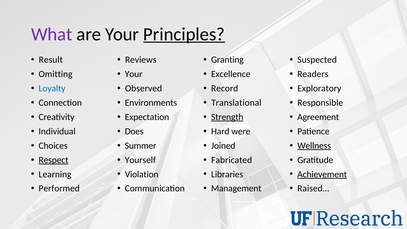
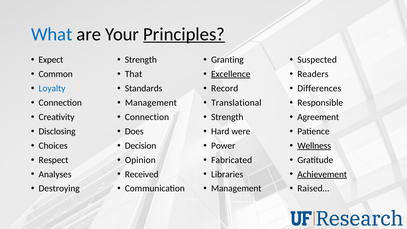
What colour: purple -> blue
Result: Result -> Expect
Reviews at (141, 60): Reviews -> Strength
Omitting: Omitting -> Common
Your at (134, 74): Your -> That
Excellence underline: none -> present
Observed: Observed -> Standards
Exploratory: Exploratory -> Differences
Environments at (151, 103): Environments -> Management
Expectation at (147, 117): Expectation -> Connection
Strength at (227, 117) underline: present -> none
Individual: Individual -> Disclosing
Summer: Summer -> Decision
Joined: Joined -> Power
Respect underline: present -> none
Yourself: Yourself -> Opinion
Learning: Learning -> Analyses
Violation: Violation -> Received
Performed: Performed -> Destroying
